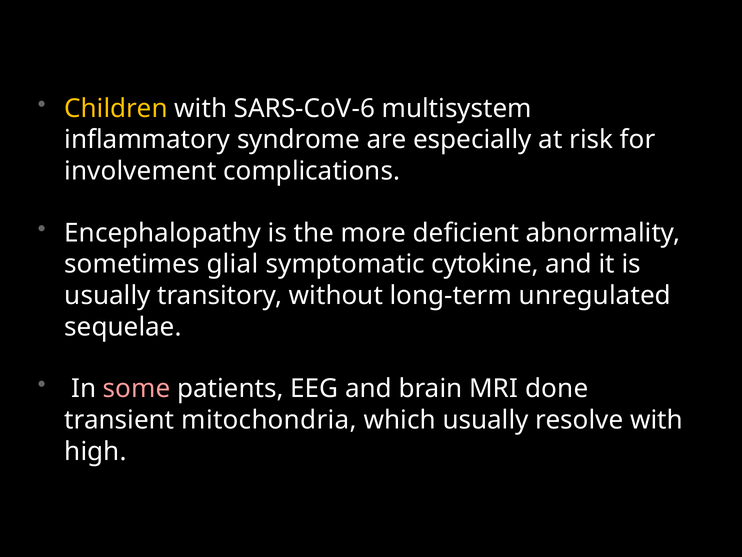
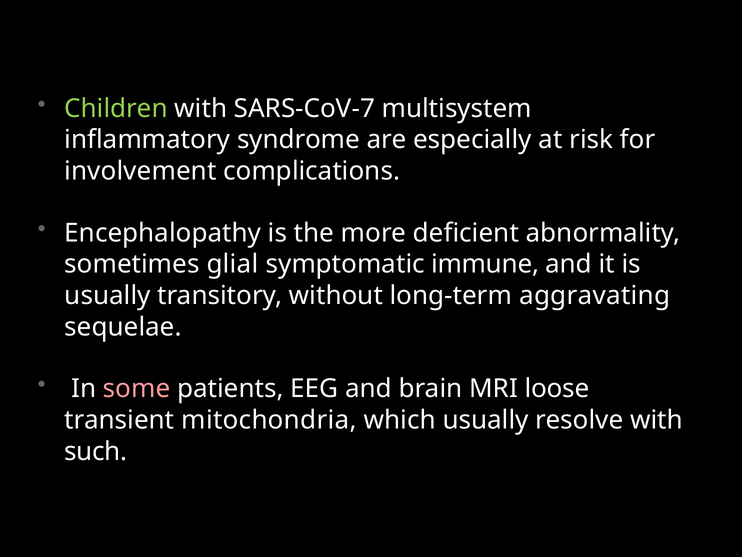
Children colour: yellow -> light green
SARS-CoV-6: SARS-CoV-6 -> SARS-CoV-7
cytokine: cytokine -> immune
unregulated: unregulated -> aggravating
done: done -> loose
high: high -> such
